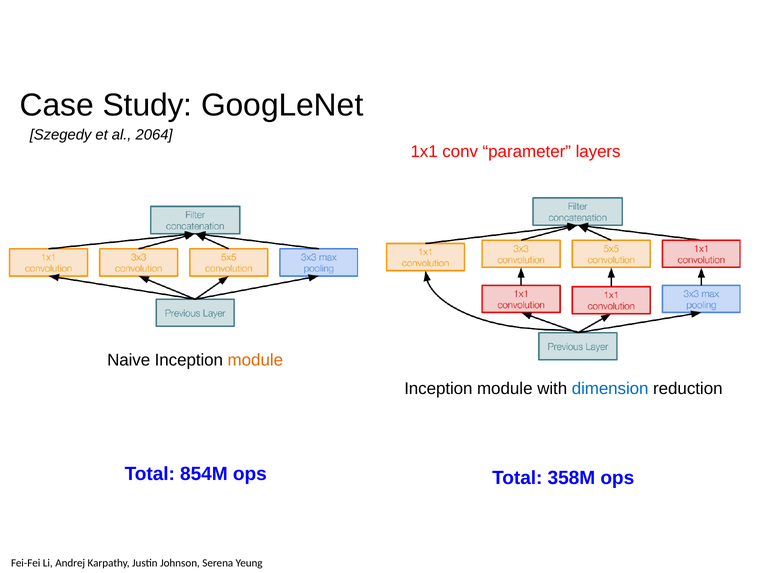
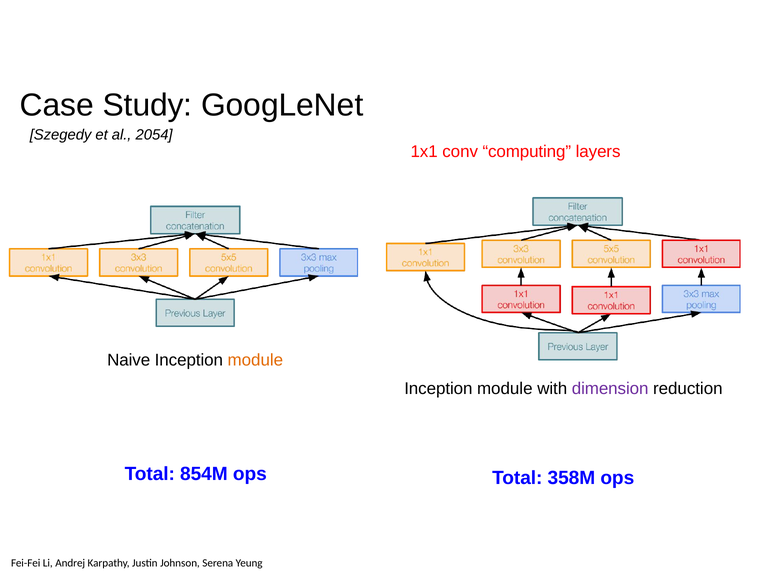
2064: 2064 -> 2054
parameter: parameter -> computing
dimension colour: blue -> purple
